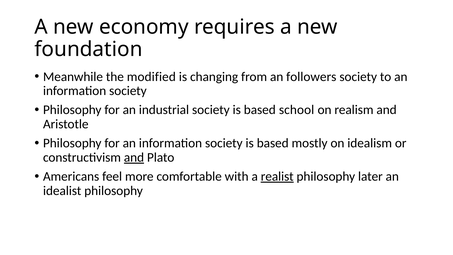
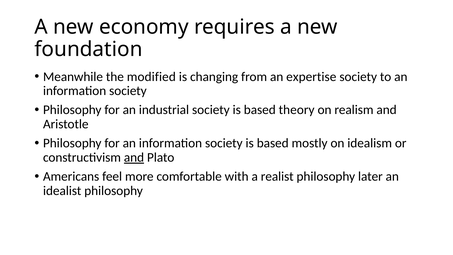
followers: followers -> expertise
school: school -> theory
realist underline: present -> none
